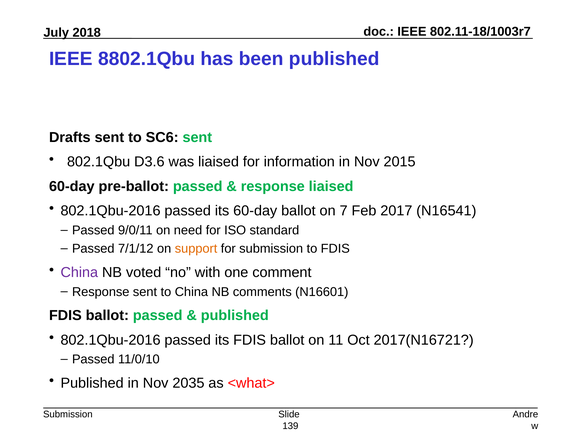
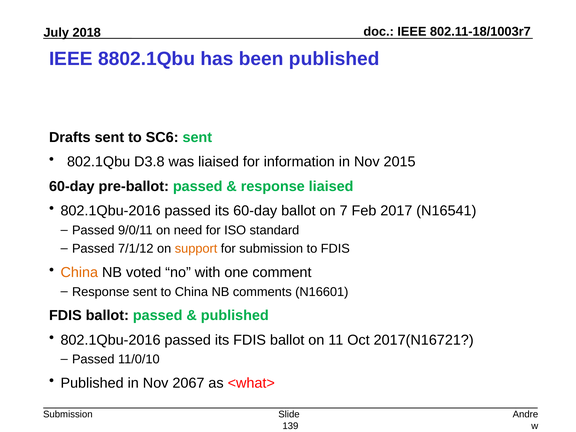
D3.6: D3.6 -> D3.8
China at (79, 272) colour: purple -> orange
2035: 2035 -> 2067
